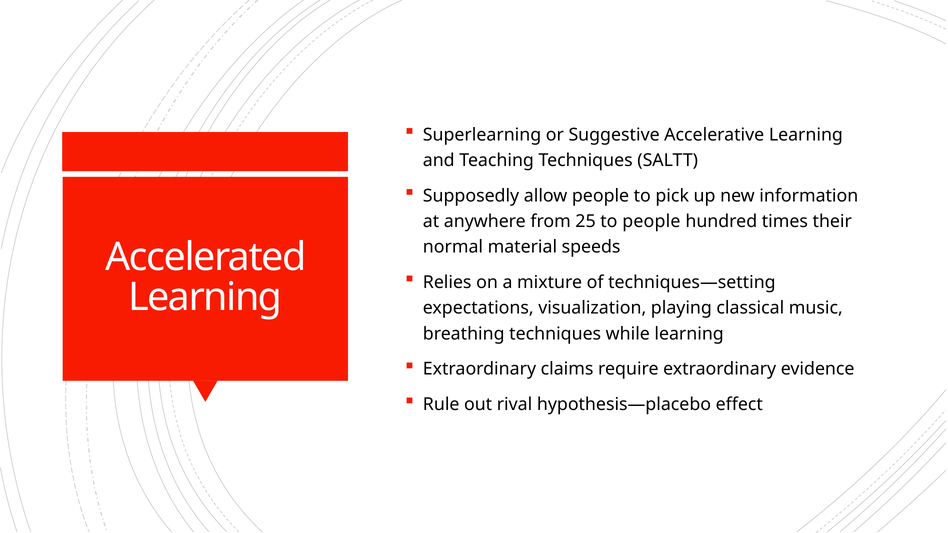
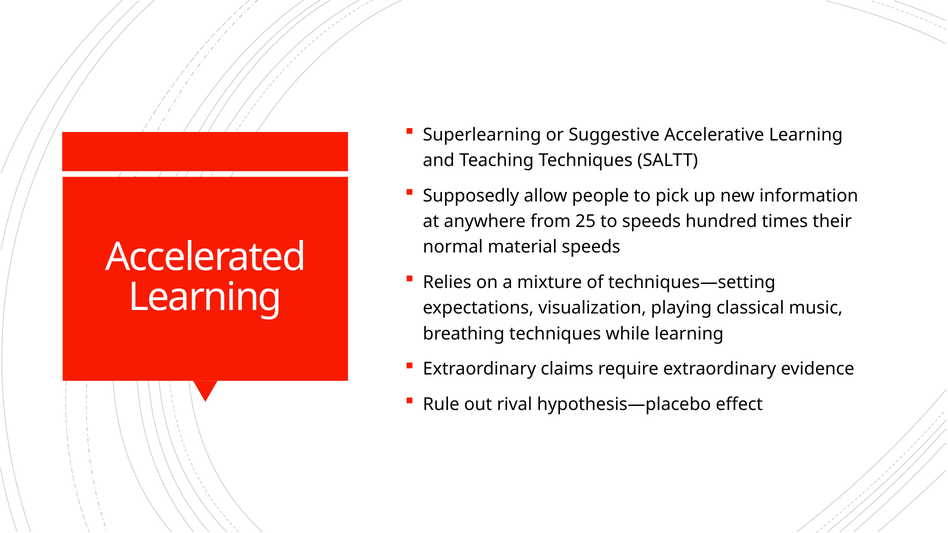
to people: people -> speeds
